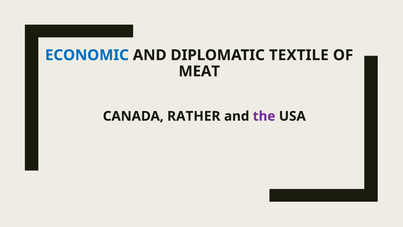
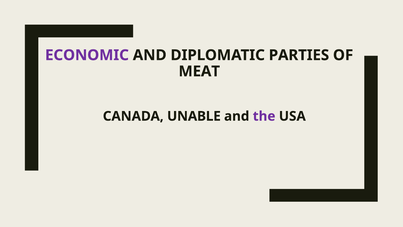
ECONOMIC colour: blue -> purple
TEXTILE: TEXTILE -> PARTIES
RATHER: RATHER -> UNABLE
